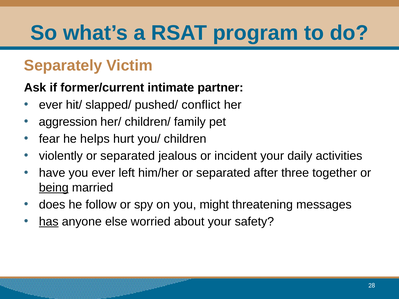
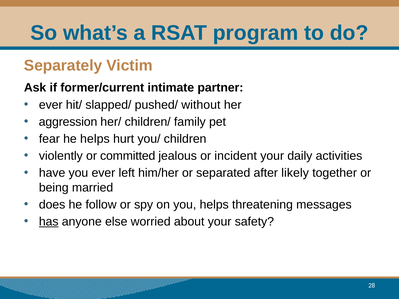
conflict: conflict -> without
violently or separated: separated -> committed
three: three -> likely
being underline: present -> none
you might: might -> helps
